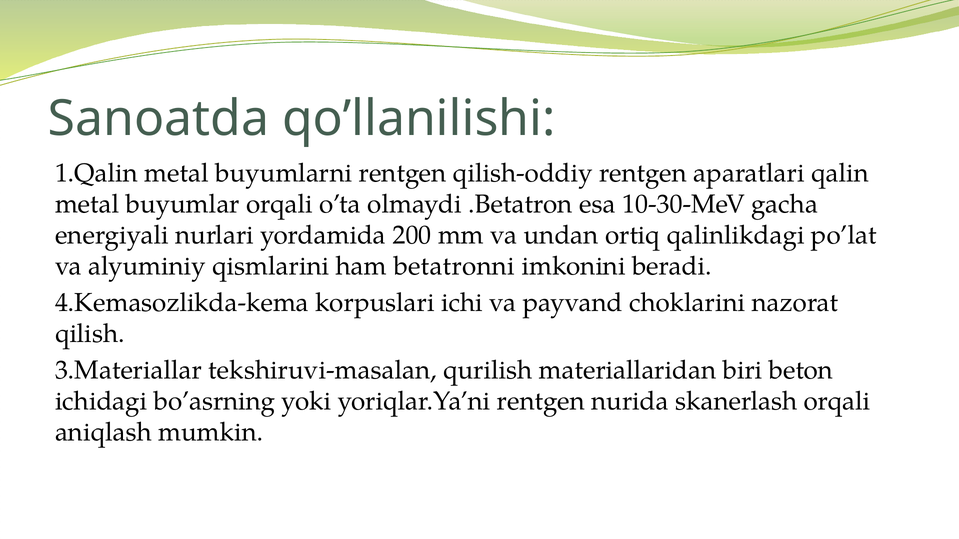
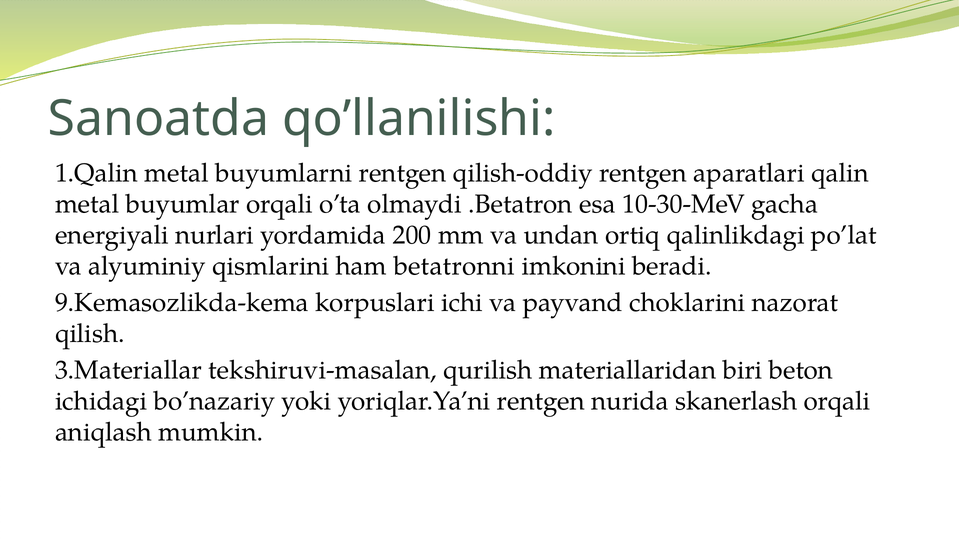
4.Kemasozlikda-kema: 4.Kemasozlikda-kema -> 9.Kemasozlikda-kema
bo’asrning: bo’asrning -> bo’nazariy
